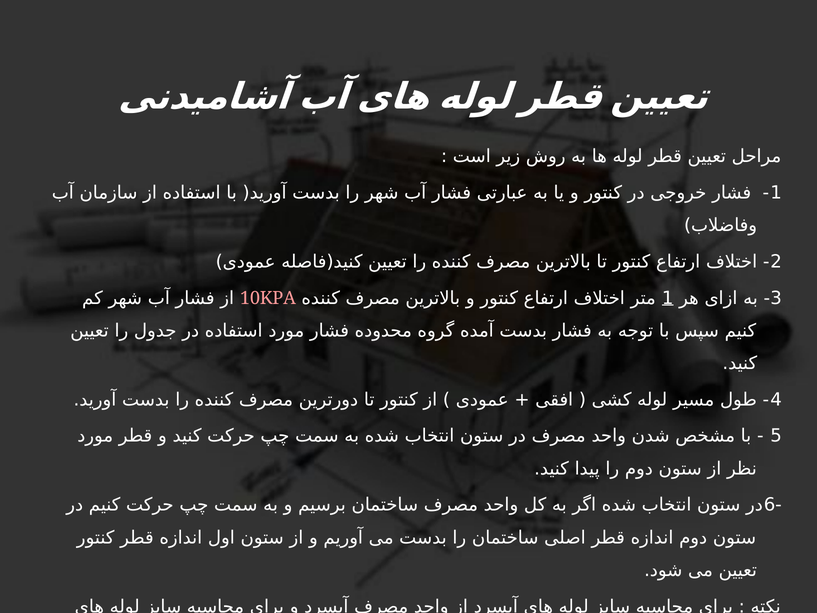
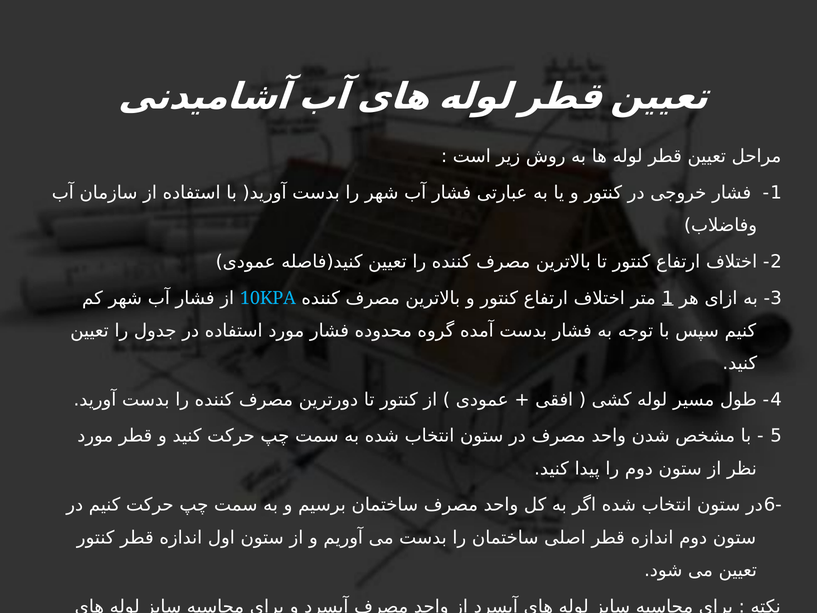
10KPA colour: pink -> light blue
